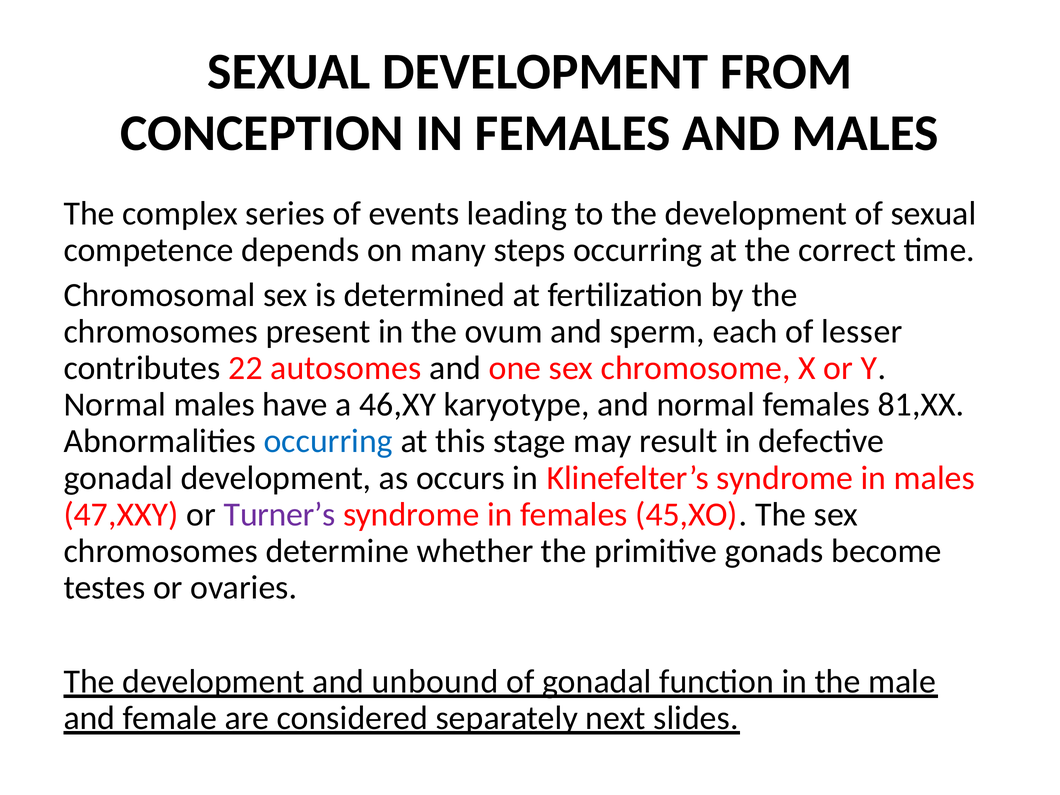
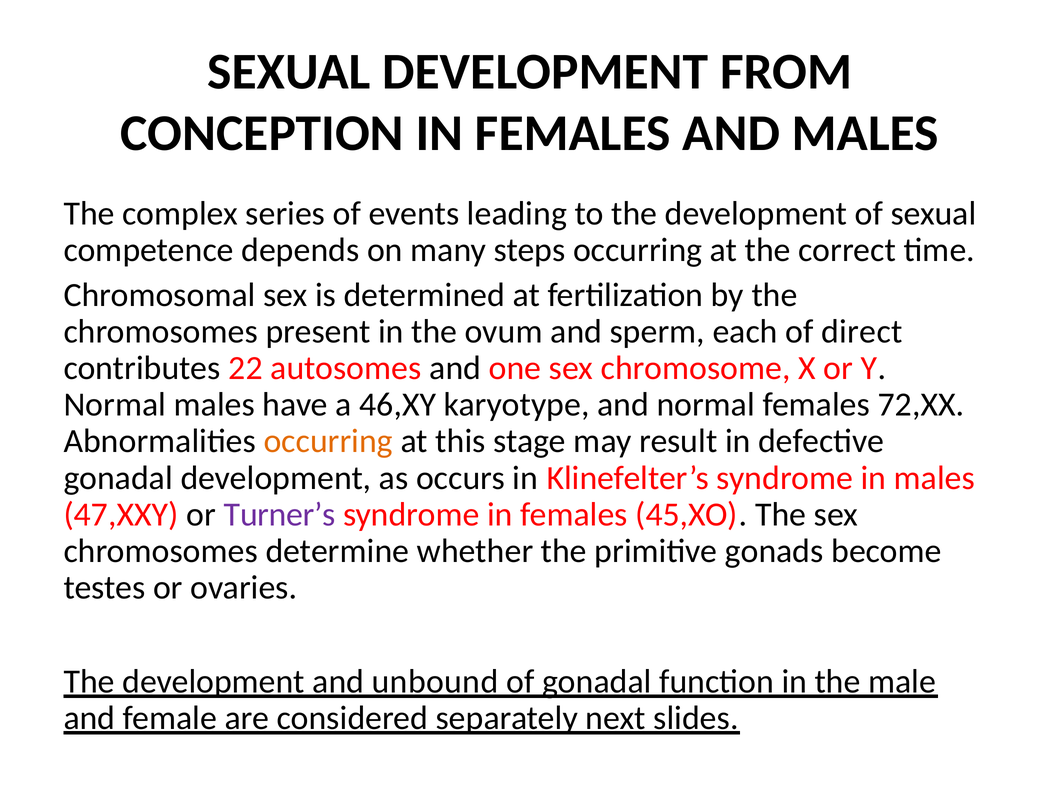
lesser: lesser -> direct
81,XX: 81,XX -> 72,XX
occurring at (328, 441) colour: blue -> orange
